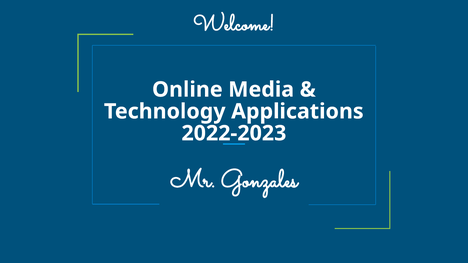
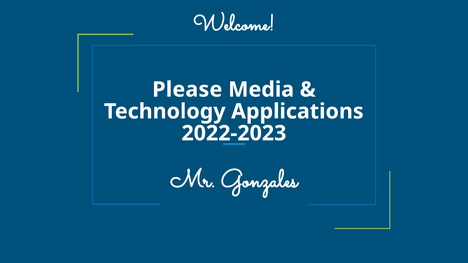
Online: Online -> Please
